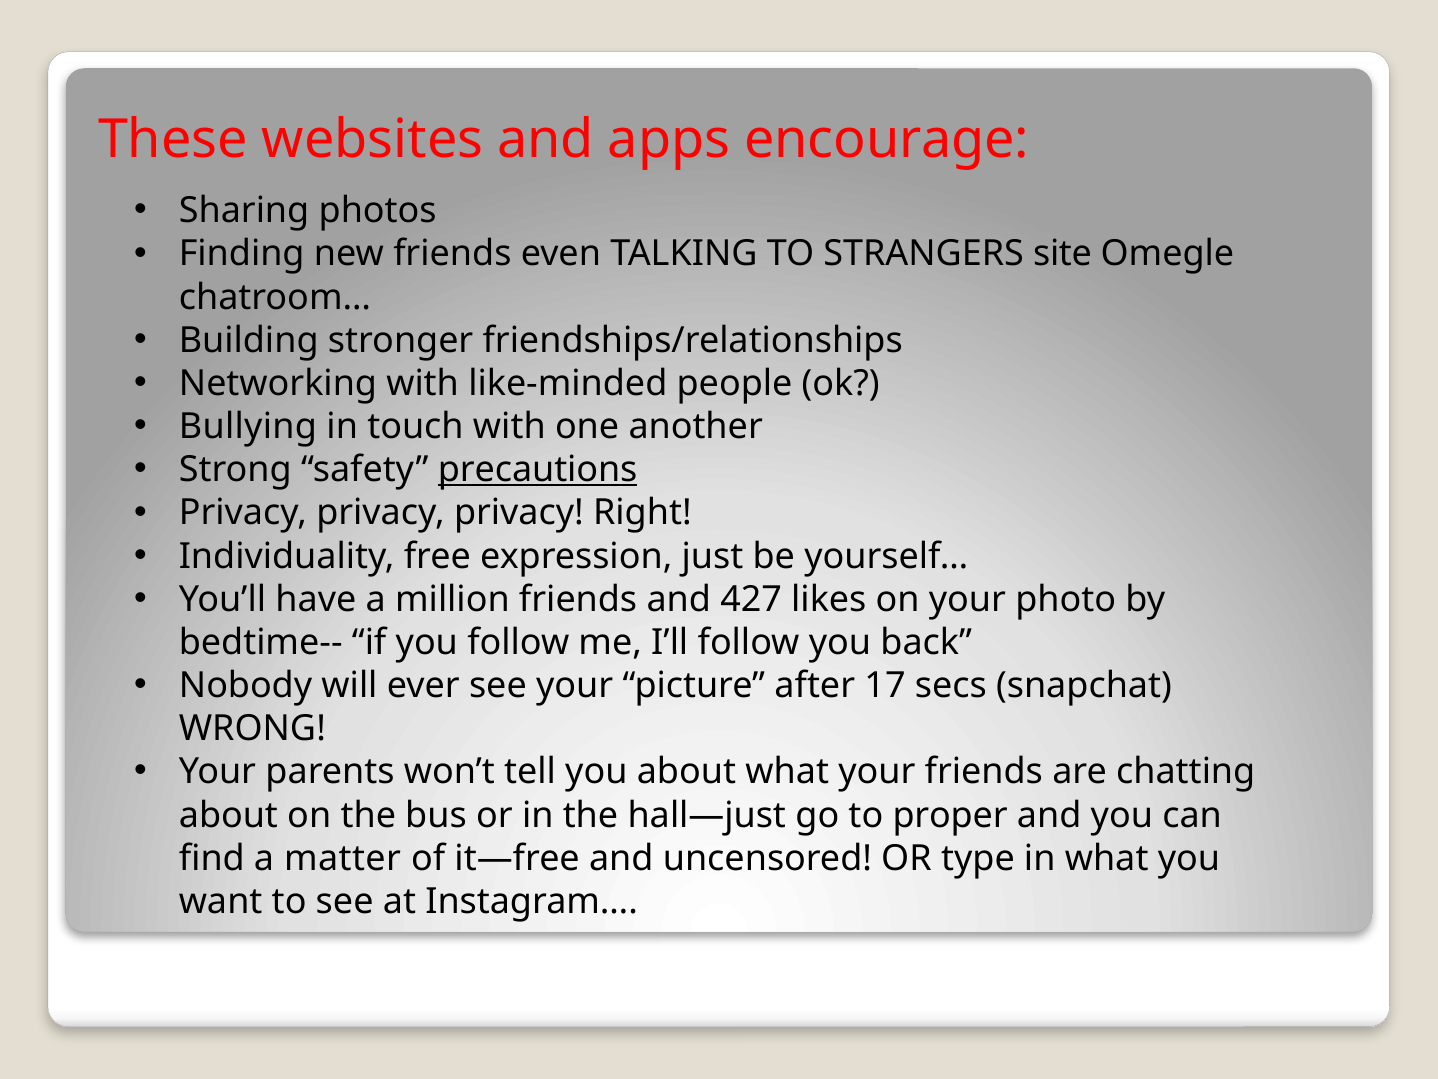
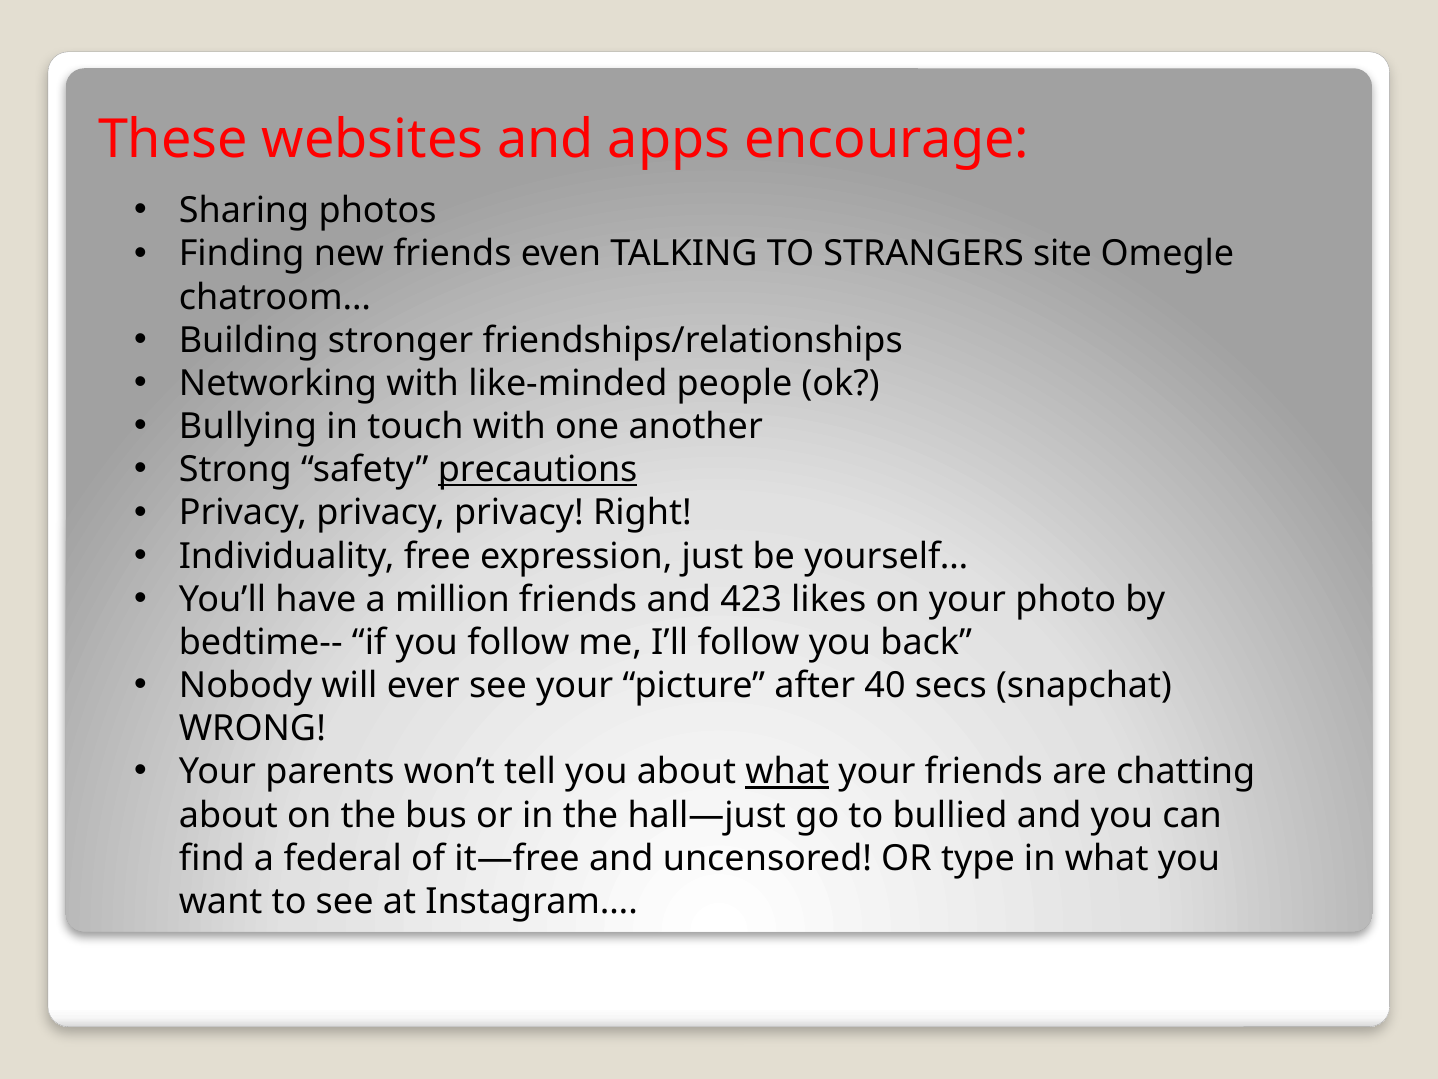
427: 427 -> 423
17: 17 -> 40
what at (787, 772) underline: none -> present
proper: proper -> bullied
matter: matter -> federal
